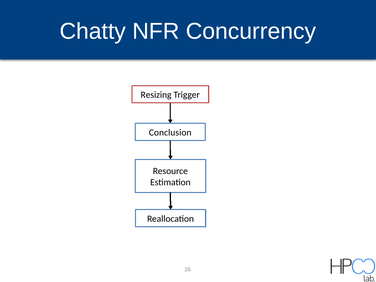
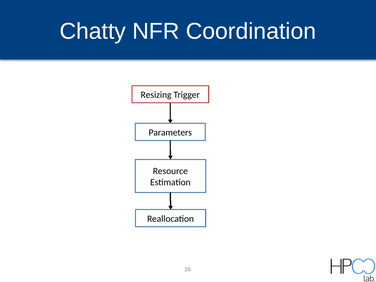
Concurrency: Concurrency -> Coordination
Conclusion: Conclusion -> Parameters
